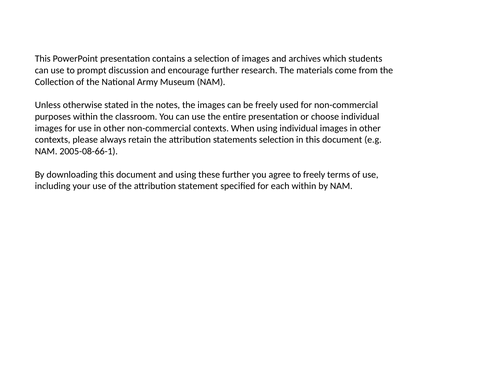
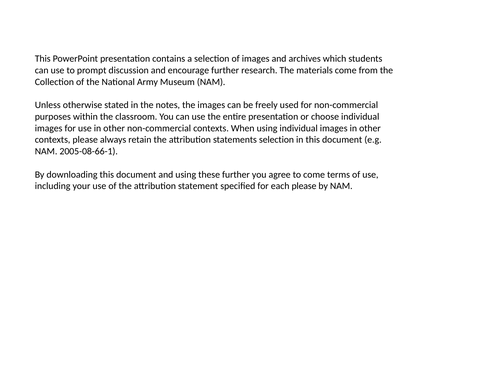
to freely: freely -> come
each within: within -> please
